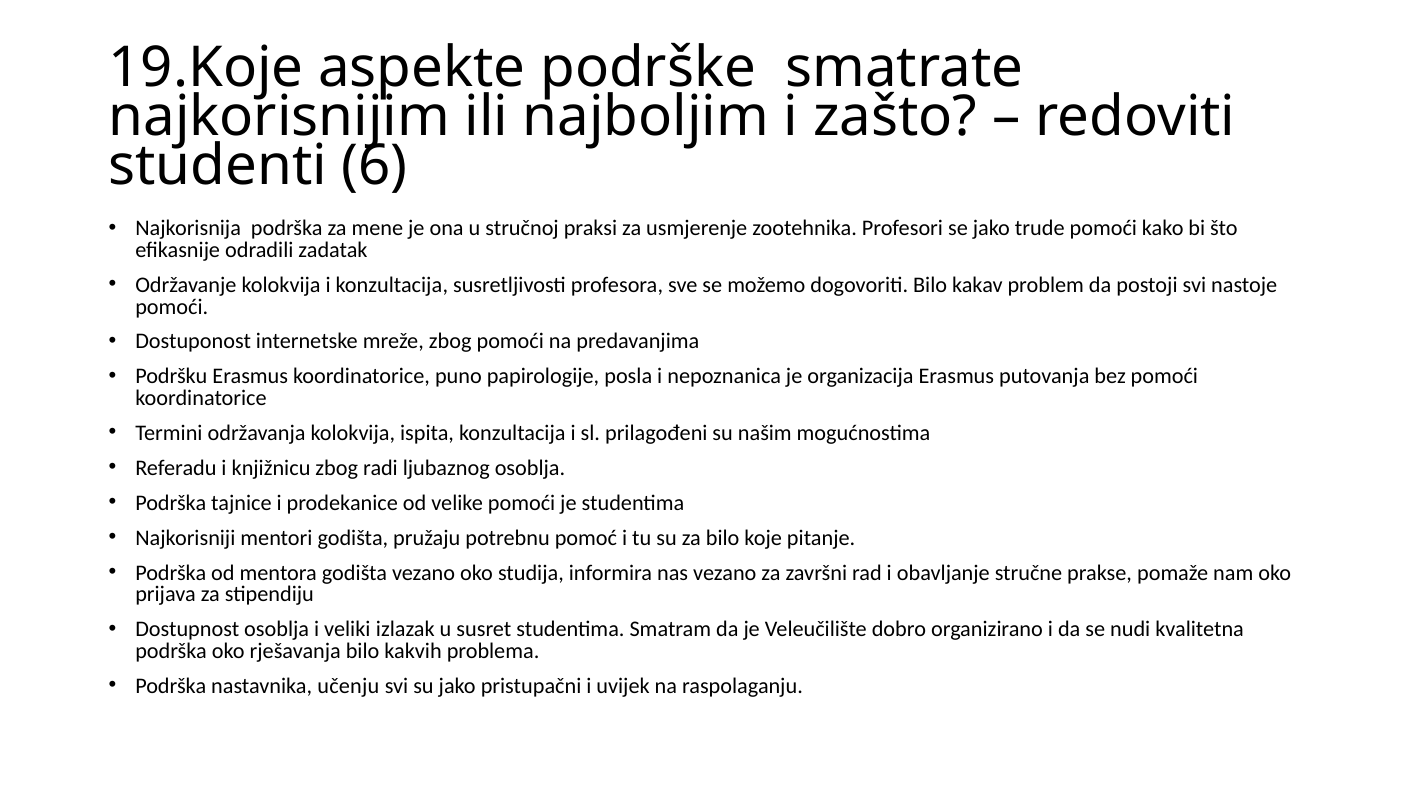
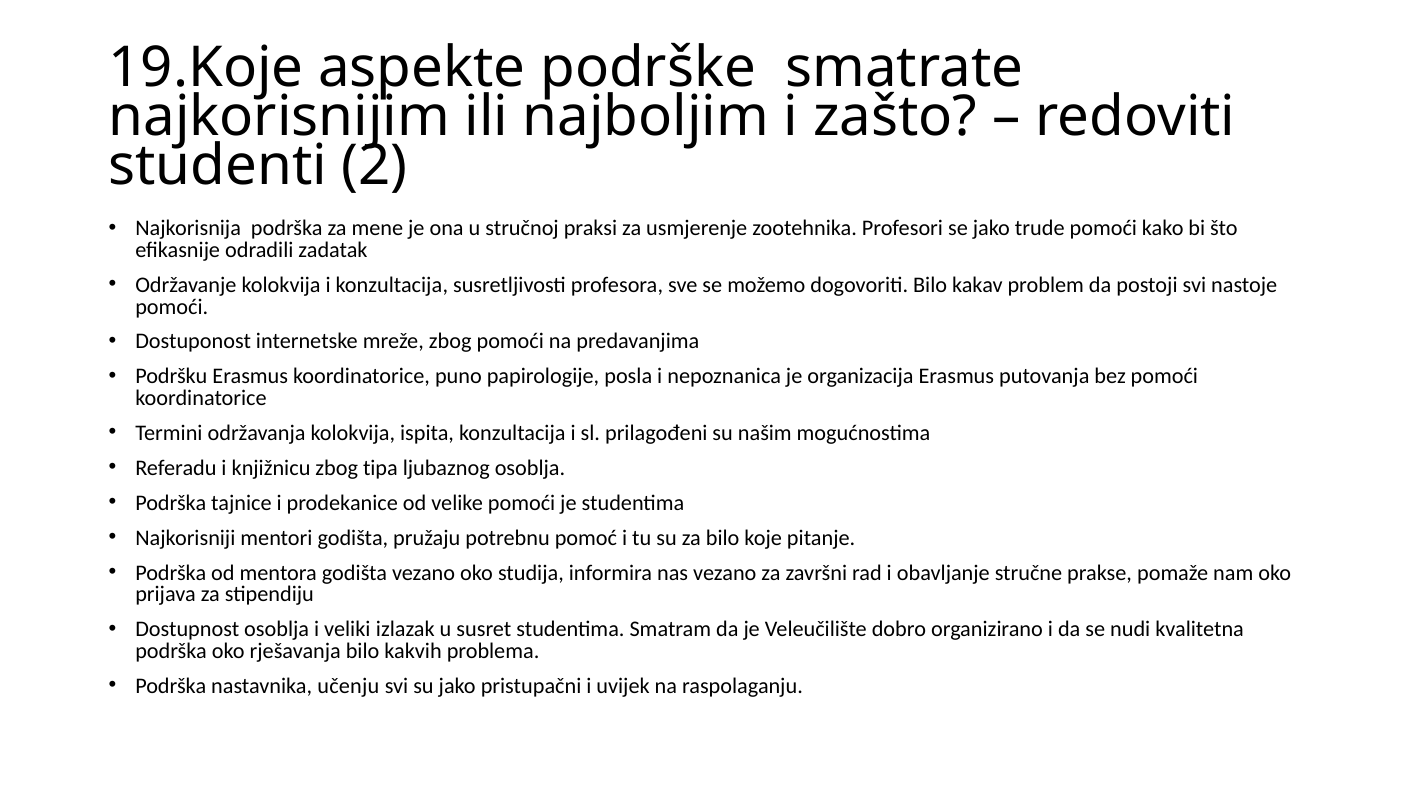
6: 6 -> 2
radi: radi -> tipa
